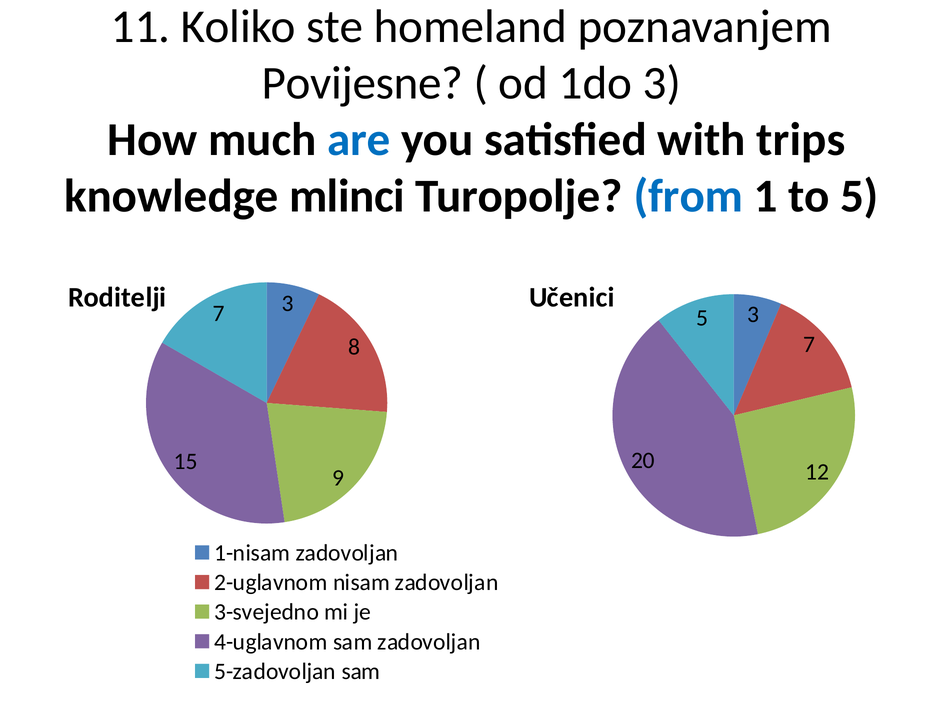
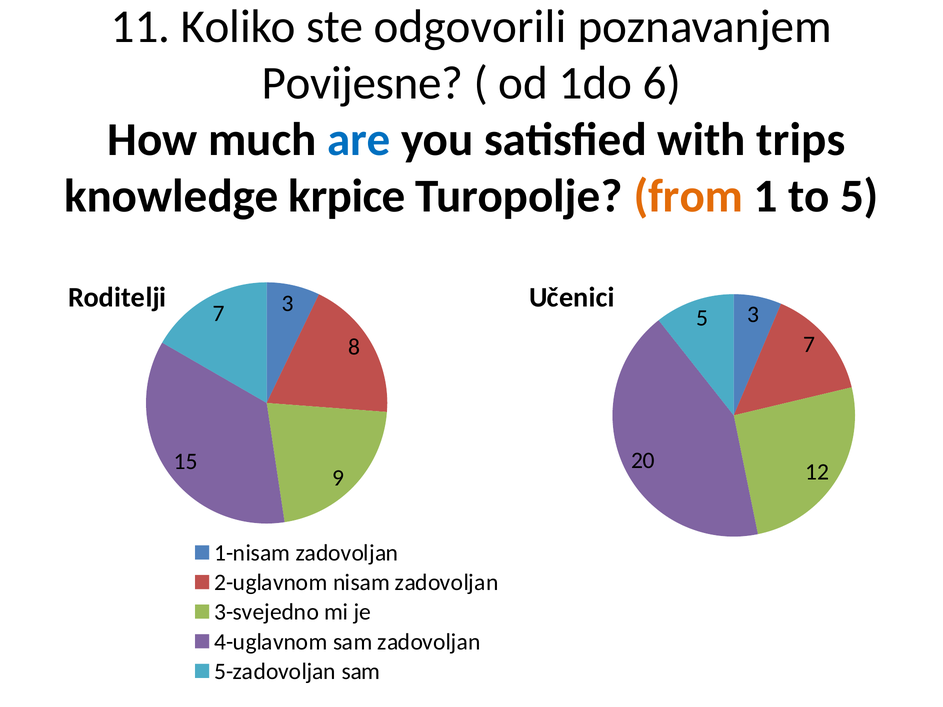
homeland: homeland -> odgovorili
1do 3: 3 -> 6
mlinci: mlinci -> krpice
from colour: blue -> orange
